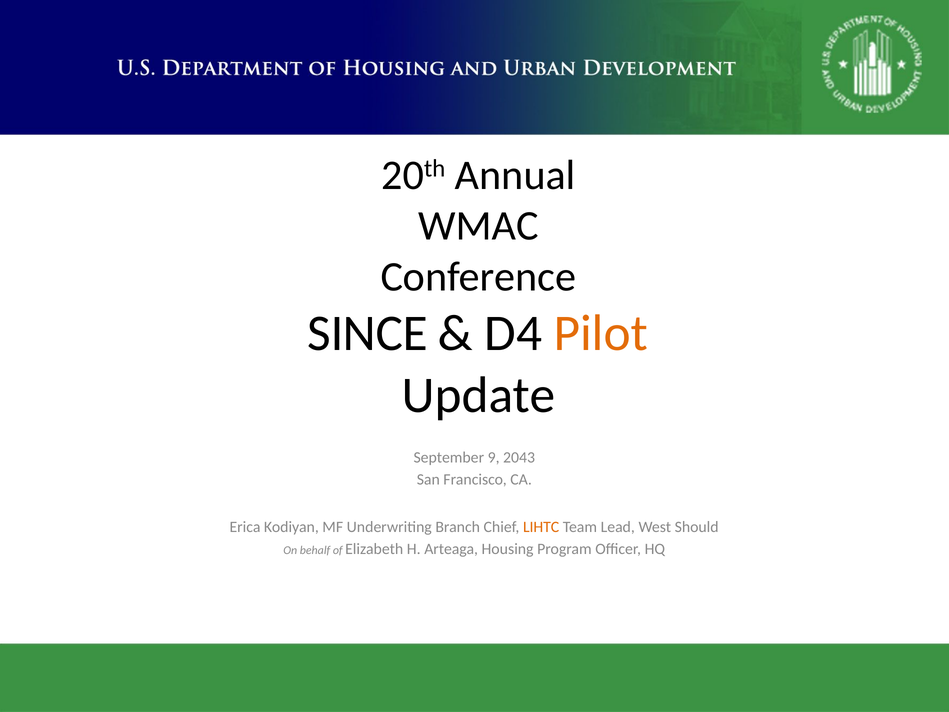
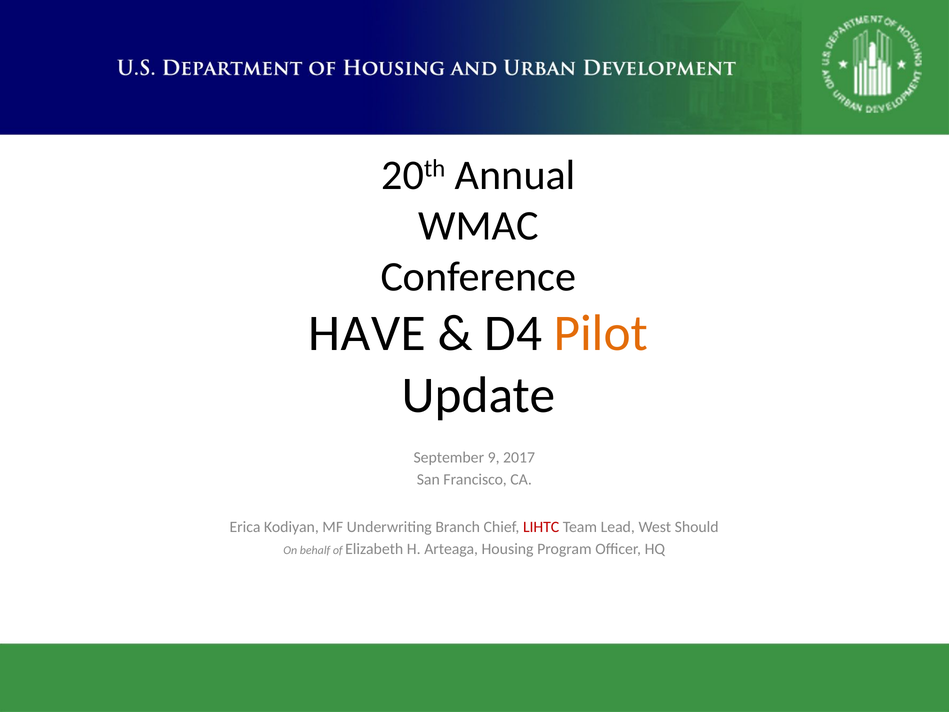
SINCE: SINCE -> HAVE
2043: 2043 -> 2017
LIHTC colour: orange -> red
